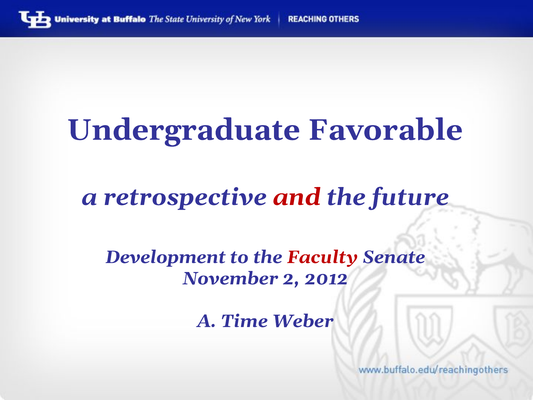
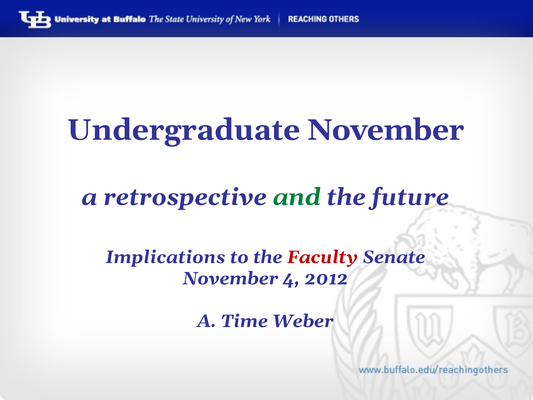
Undergraduate Favorable: Favorable -> November
and colour: red -> green
Development: Development -> Implications
2: 2 -> 4
